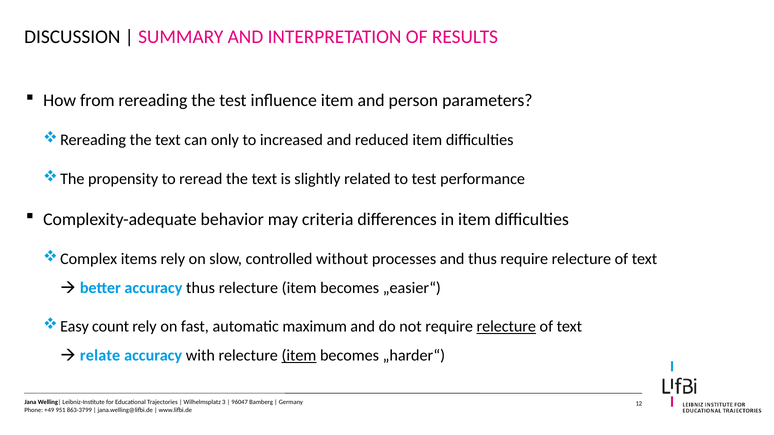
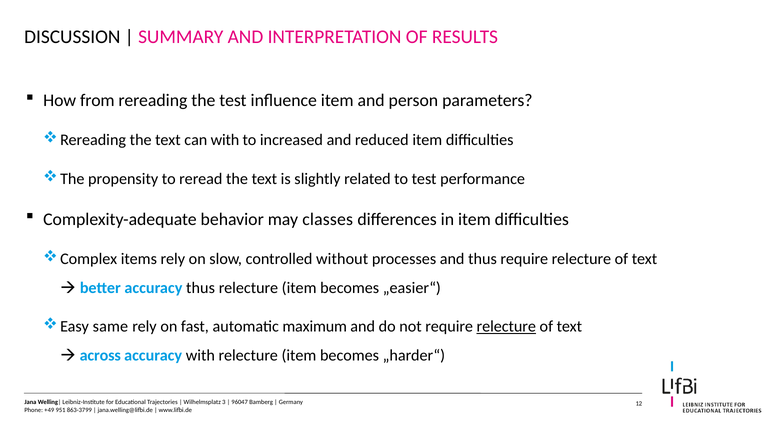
can only: only -> with
criteria: criteria -> classes
count: count -> same
relate: relate -> across
item at (299, 356) underline: present -> none
